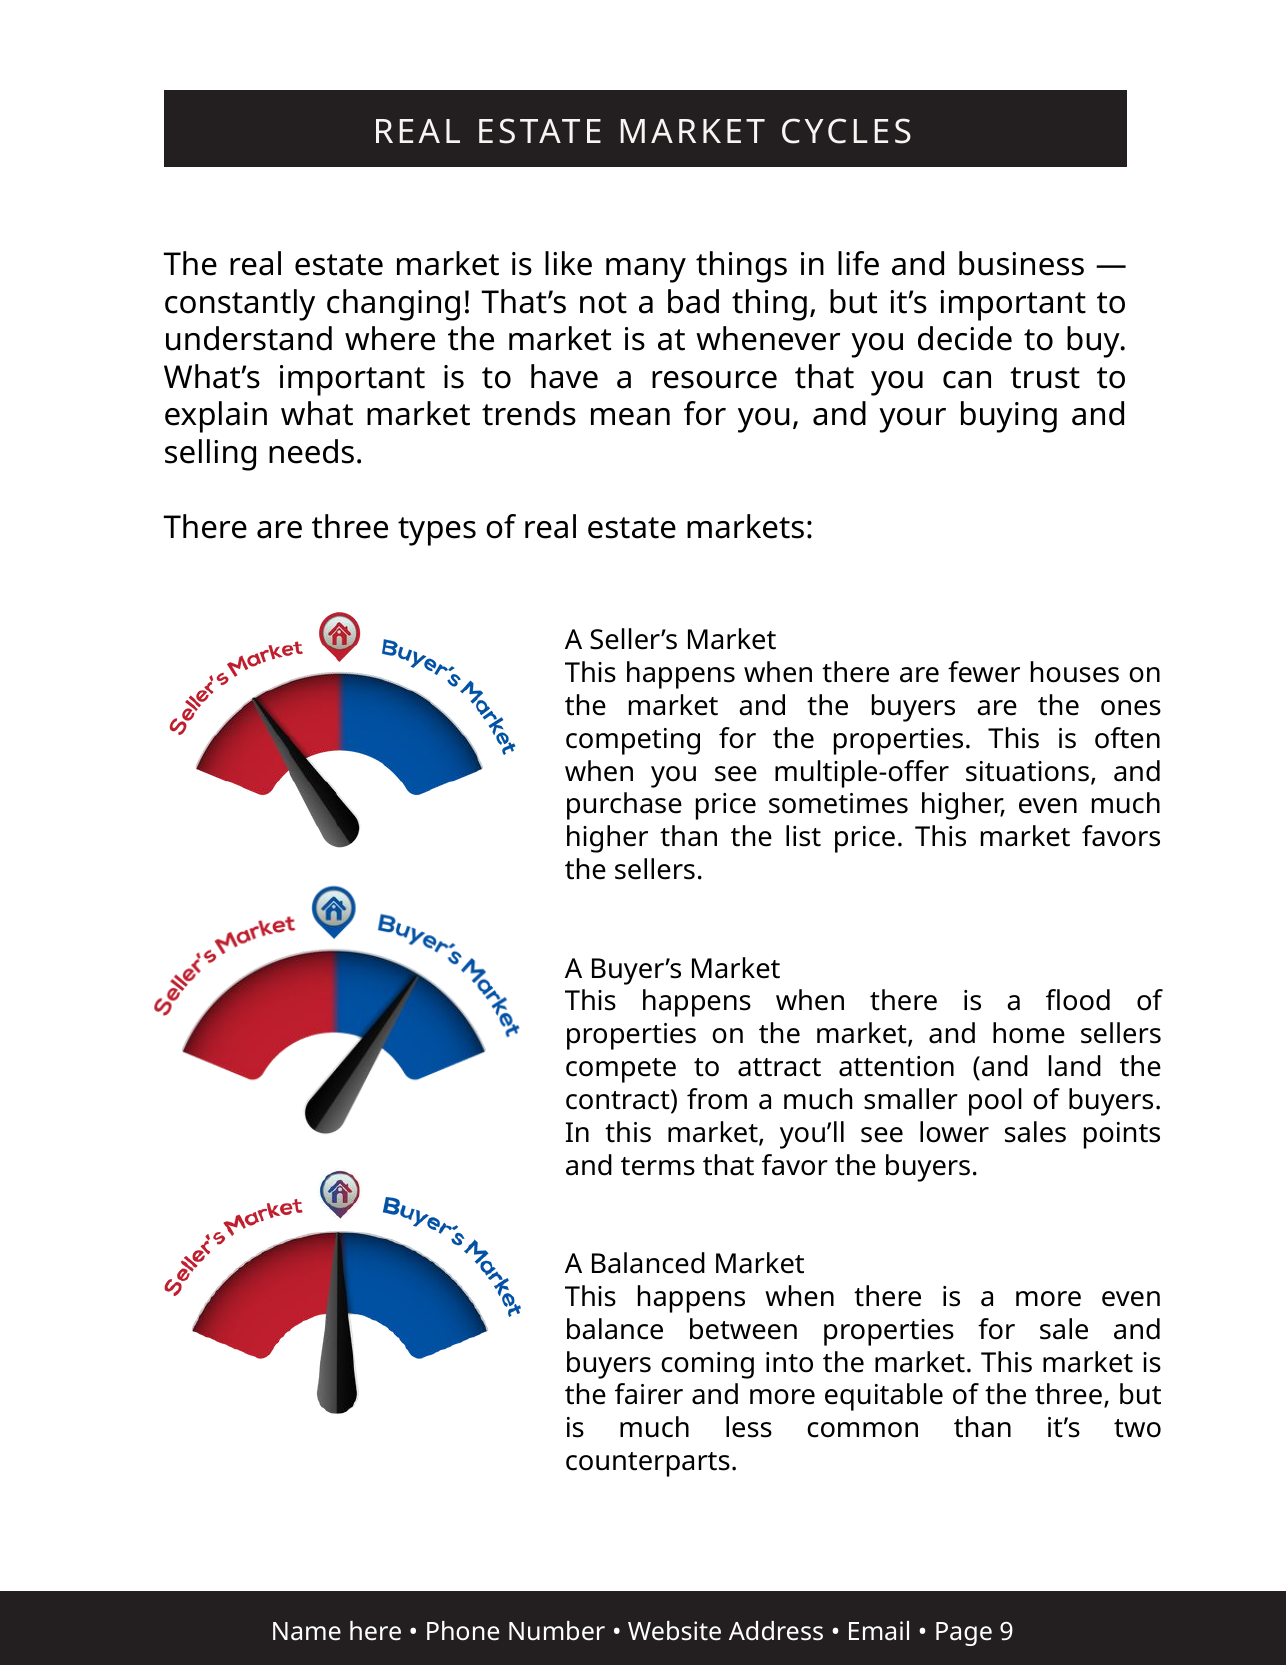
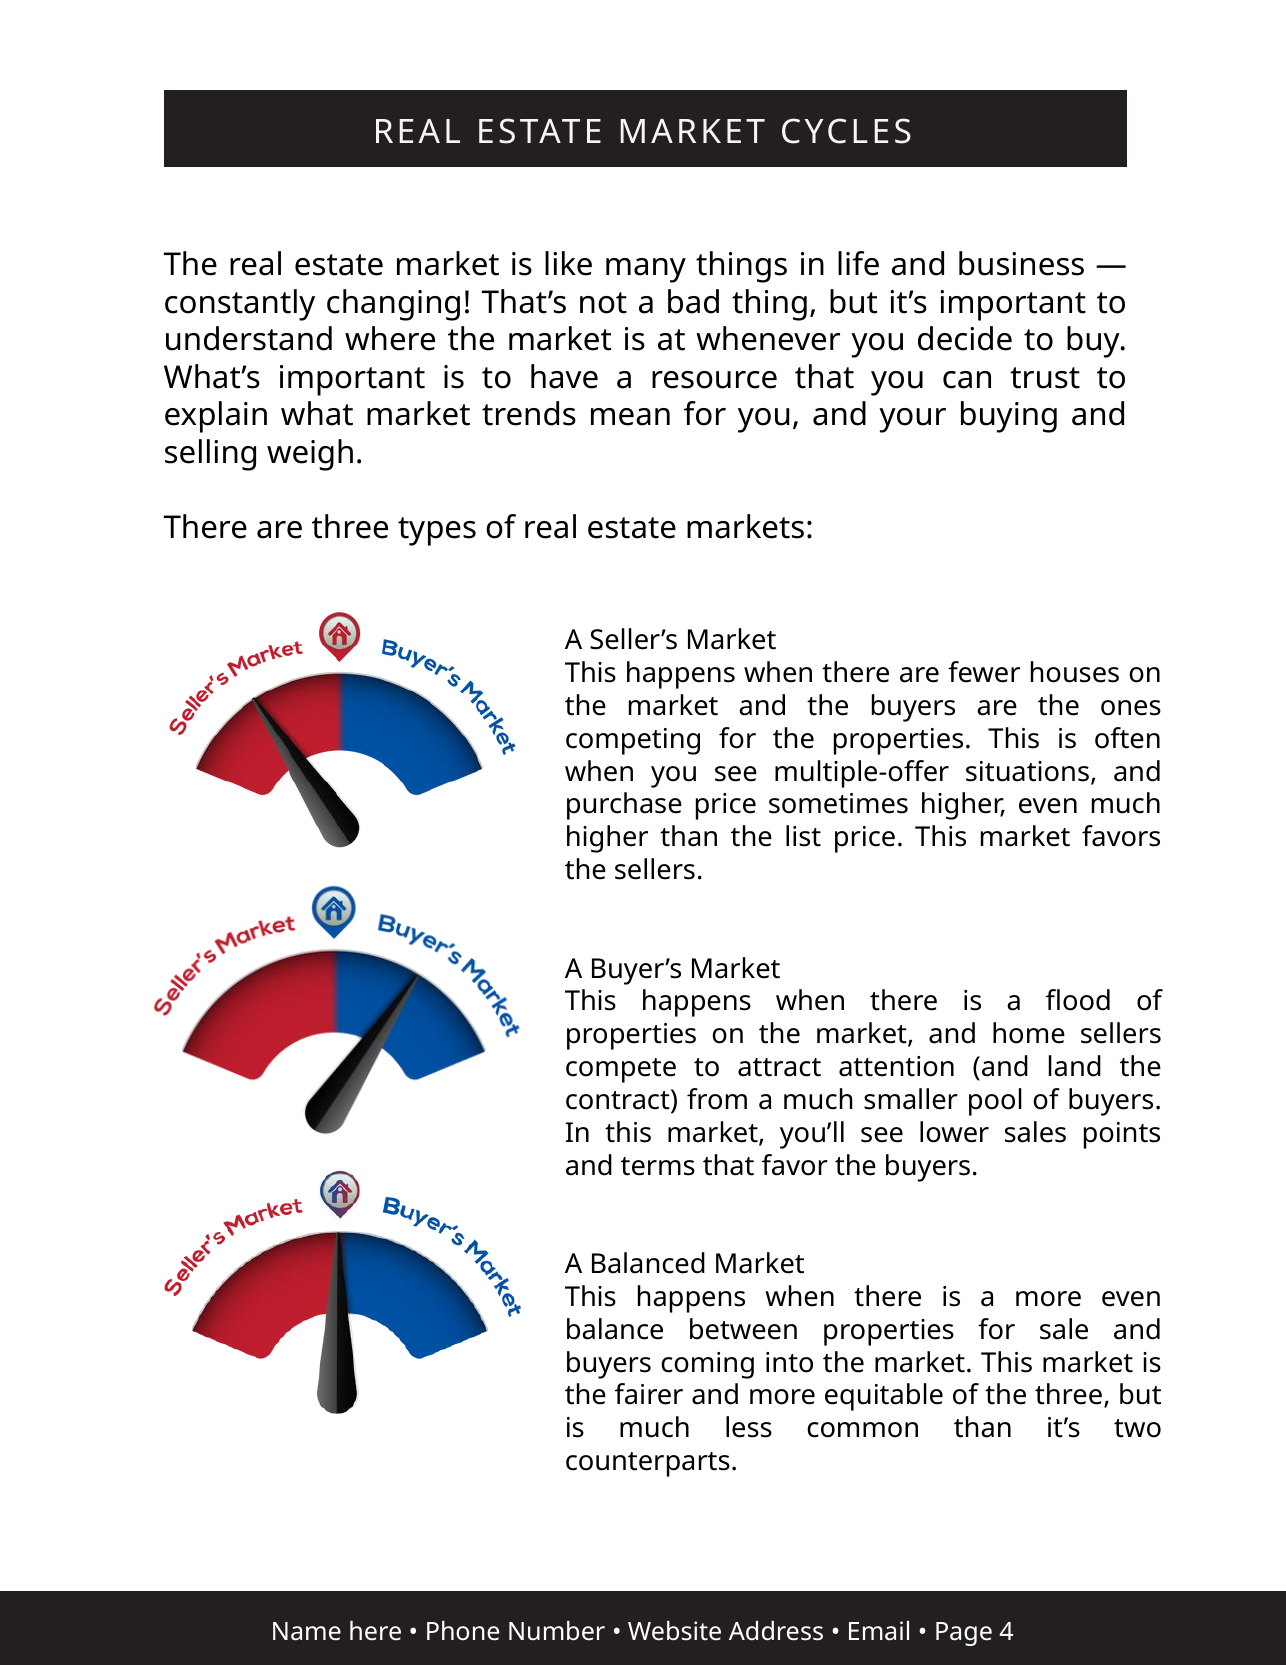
needs: needs -> weigh
9: 9 -> 4
